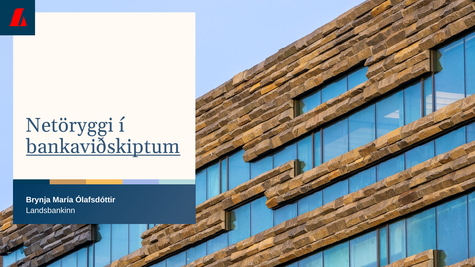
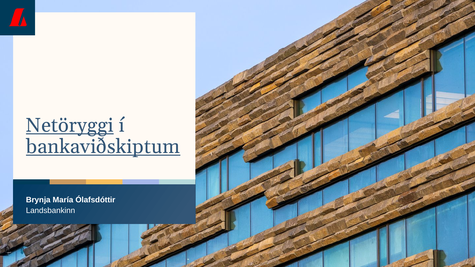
Netöryggi underline: none -> present
